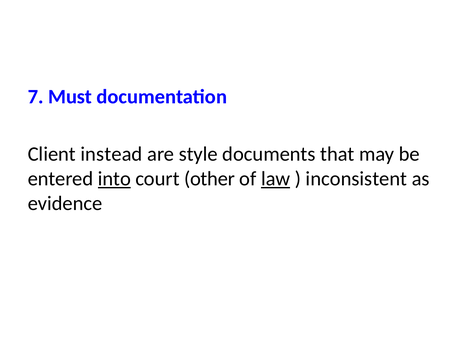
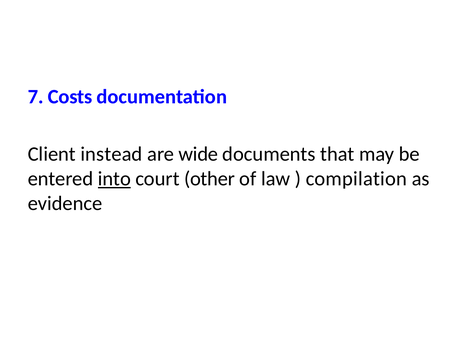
Must: Must -> Costs
style: style -> wide
law underline: present -> none
inconsistent: inconsistent -> compilation
